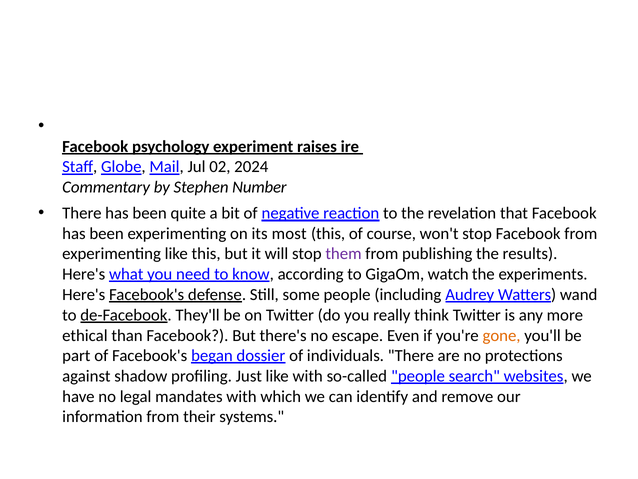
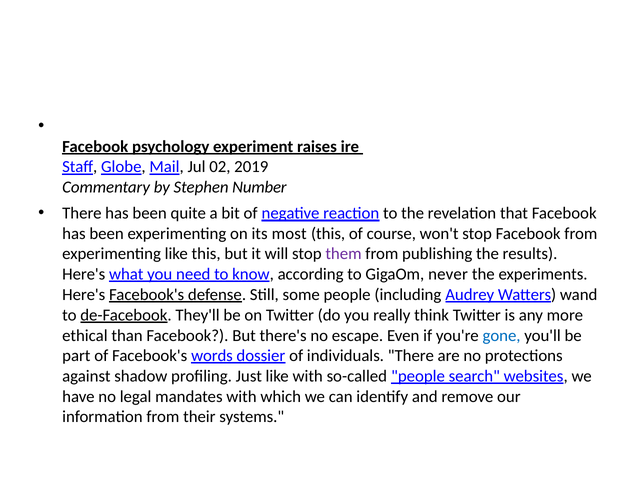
2024: 2024 -> 2019
watch: watch -> never
gone colour: orange -> blue
began: began -> words
